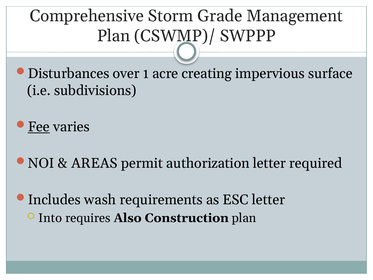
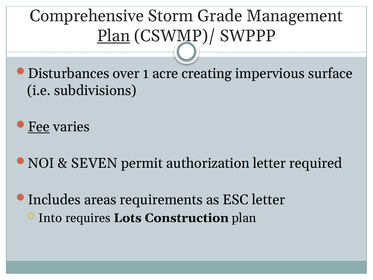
Plan at (114, 36) underline: none -> present
AREAS: AREAS -> SEVEN
wash: wash -> areas
Also: Also -> Lots
